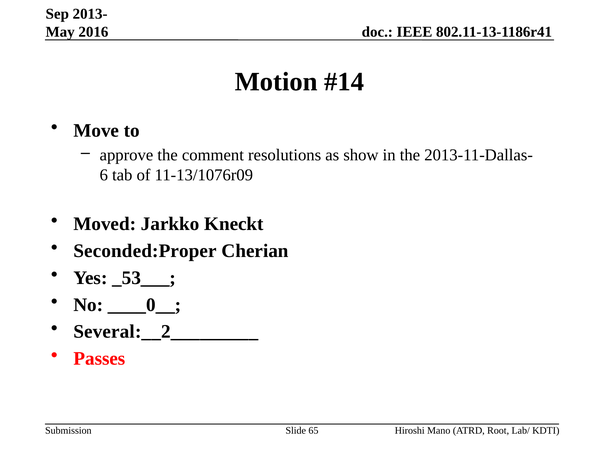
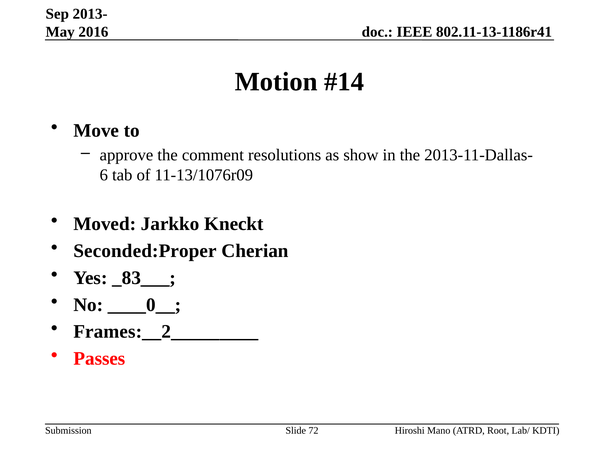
_53___: _53___ -> _83___
Several:__2_________: Several:__2_________ -> Frames:__2_________
65: 65 -> 72
